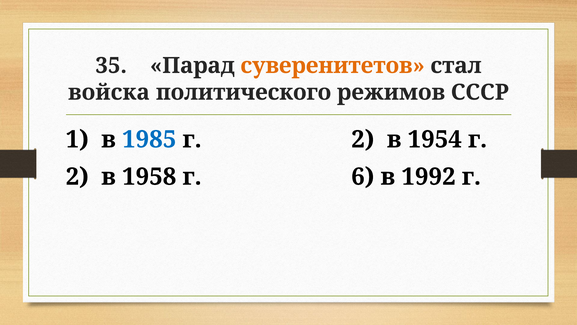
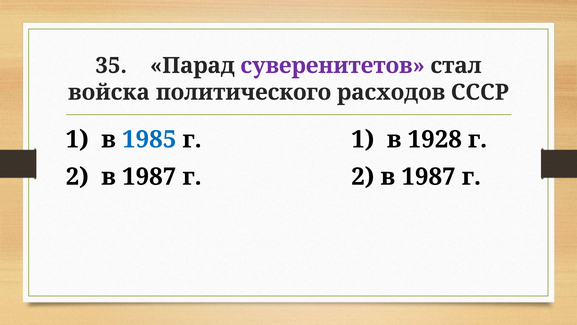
суверенитетов colour: orange -> purple
режимов: режимов -> расходов
2 at (363, 139): 2 -> 1
1954: 1954 -> 1928
1958 at (149, 177): 1958 -> 1987
6 at (363, 177): 6 -> 2
1992 at (428, 177): 1992 -> 1987
